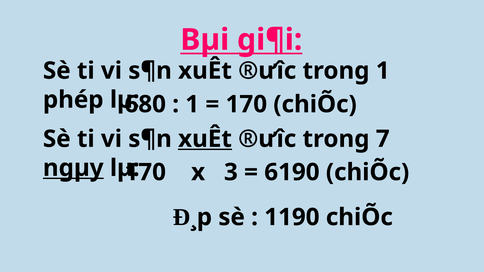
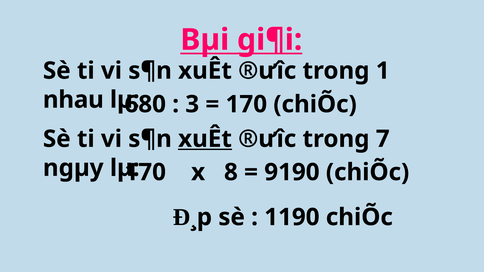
phép: phép -> nhau
1 at (192, 104): 1 -> 3
ngµy underline: present -> none
3: 3 -> 8
6190: 6190 -> 9190
